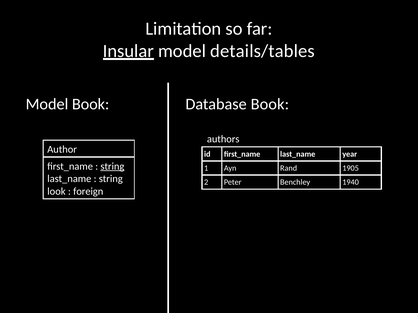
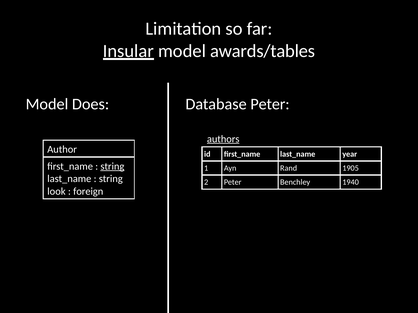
details/tables: details/tables -> awards/tables
Model Book: Book -> Does
Database Book: Book -> Peter
authors underline: none -> present
